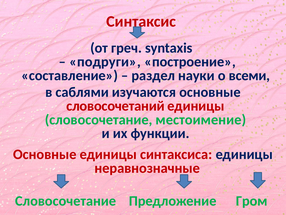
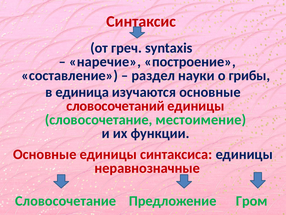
подруги: подруги -> наречие
всеми: всеми -> грибы
саблями: саблями -> единица
